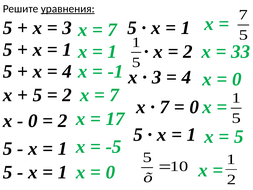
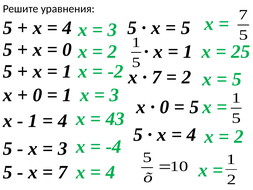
уравнения underline: present -> none
3 at (67, 28): 3 -> 4
1 at (186, 28): 1 -> 5
7 at (112, 30): 7 -> 3
1 at (67, 50): 1 -> 0
1 at (112, 51): 1 -> 2
2 at (188, 51): 2 -> 1
33: 33 -> 25
4 at (67, 71): 4 -> 1
-1: -1 -> -2
3 at (157, 77): 3 -> 7
4 at (186, 77): 4 -> 2
0 at (237, 79): 0 -> 5
5 at (37, 95): 5 -> 0
2 at (67, 95): 2 -> 1
7 at (114, 95): 7 -> 3
7 at (164, 107): 7 -> 0
0 at (194, 107): 0 -> 5
17: 17 -> 43
0 at (33, 121): 0 -> 1
2 at (63, 121): 2 -> 4
1 at (191, 135): 1 -> 4
5 at (239, 136): 5 -> 2
-5: -5 -> -4
1 at (63, 148): 1 -> 3
1 at (63, 172): 1 -> 7
0 at (110, 172): 0 -> 4
